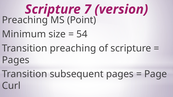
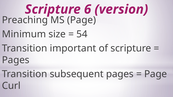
7: 7 -> 6
MS Point: Point -> Page
Transition preaching: preaching -> important
